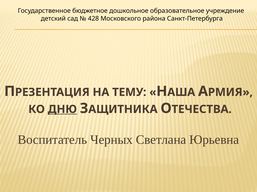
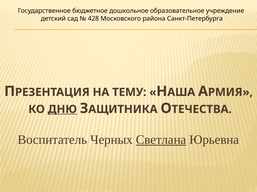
Светлана underline: none -> present
